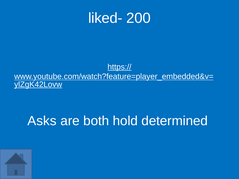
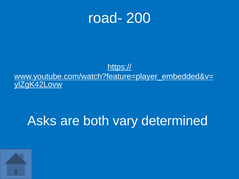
liked-: liked- -> road-
hold: hold -> vary
